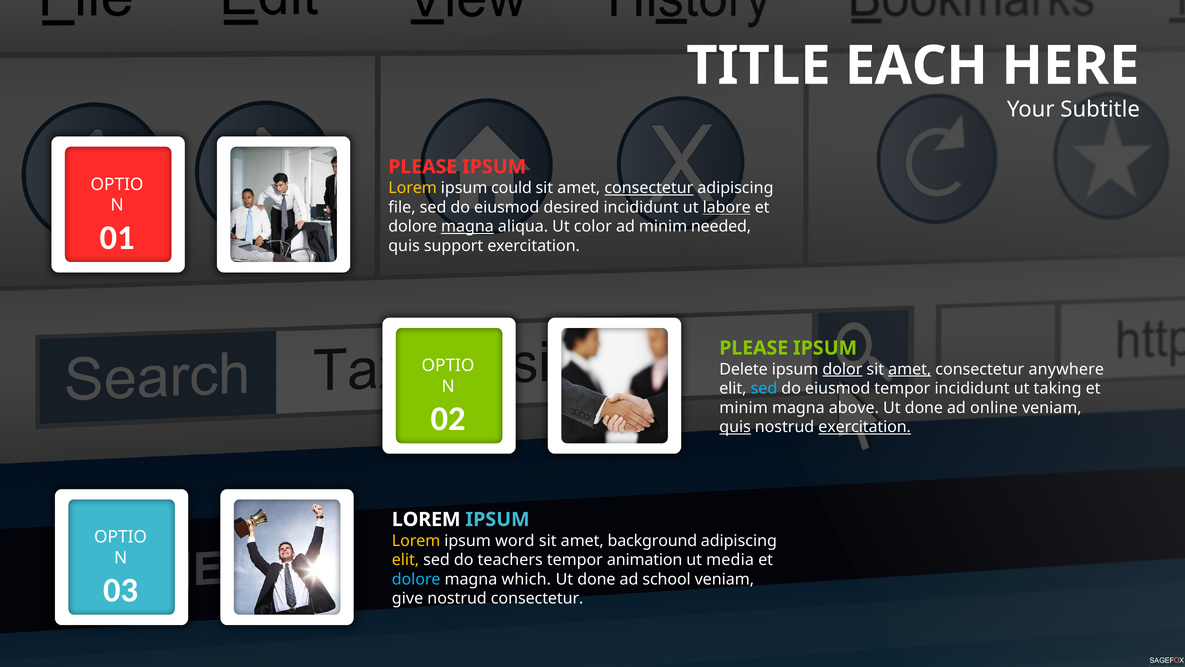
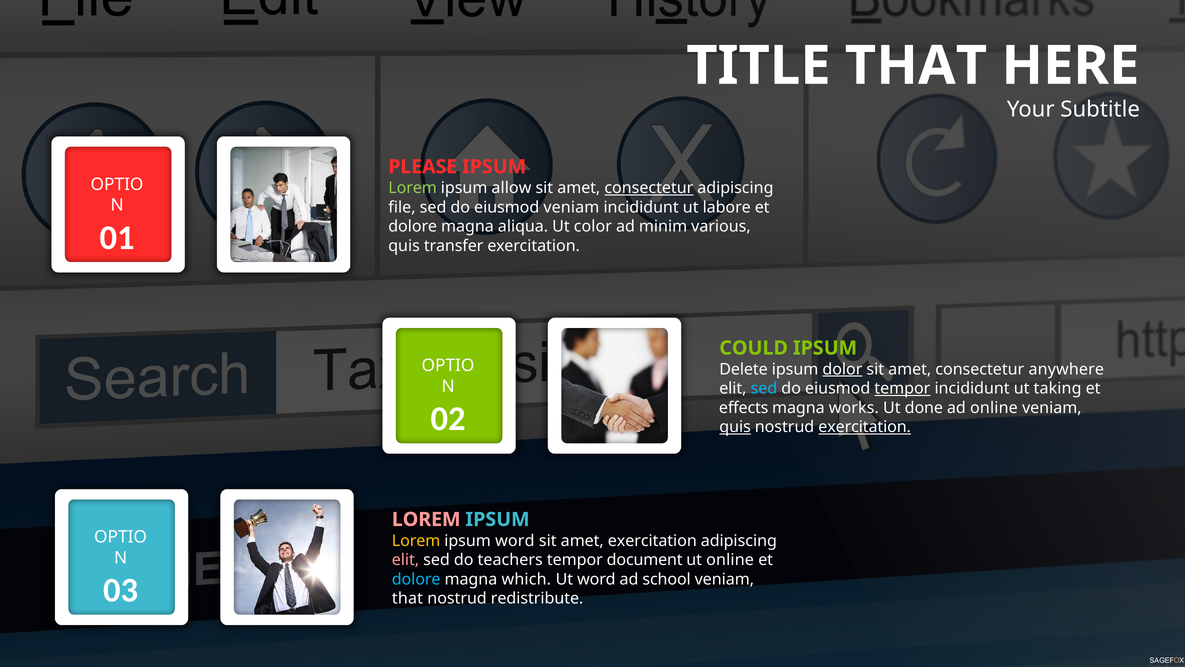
TITLE EACH: EACH -> THAT
Lorem at (413, 188) colour: yellow -> light green
could: could -> allow
eiusmod desired: desired -> veniam
labore underline: present -> none
magna at (467, 226) underline: present -> none
needed: needed -> various
support: support -> transfer
PLEASE at (754, 348): PLEASE -> COULD
amet at (910, 369) underline: present -> none
tempor at (902, 388) underline: none -> present
minim at (744, 408): minim -> effects
above: above -> works
LOREM at (426, 519) colour: white -> pink
amet background: background -> exercitation
elit at (405, 560) colour: yellow -> pink
animation: animation -> document
ut media: media -> online
done at (596, 579): done -> word
give at (408, 598): give -> that
nostrud consectetur: consectetur -> redistribute
